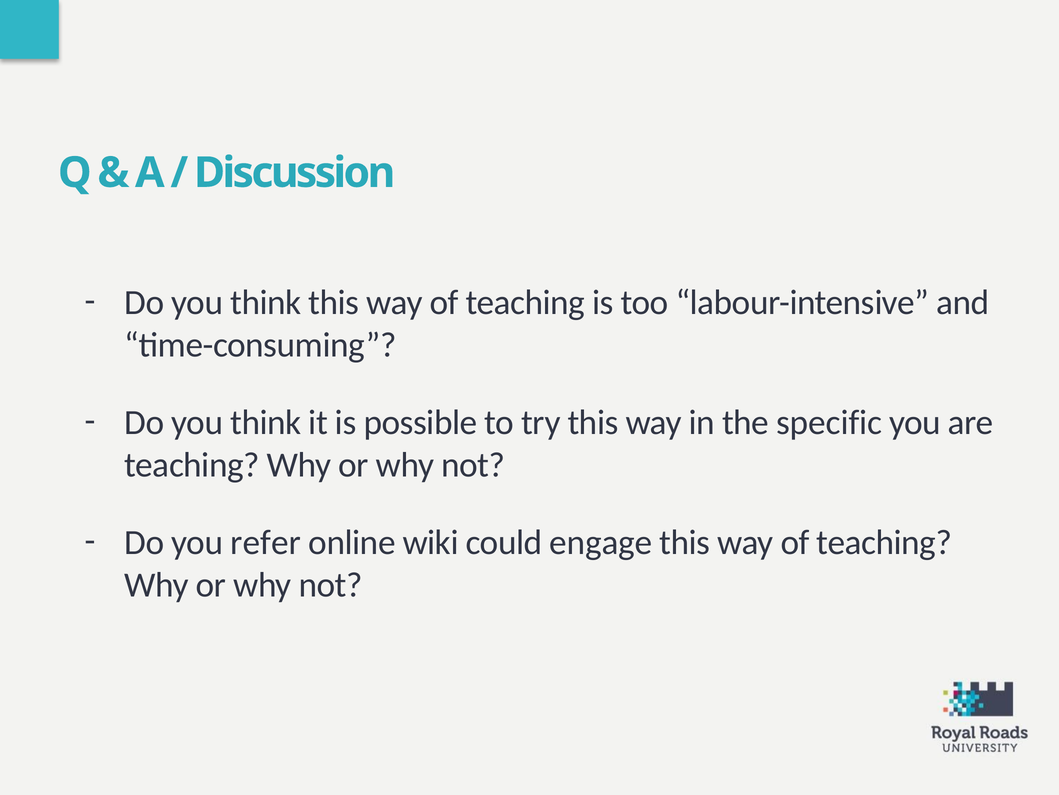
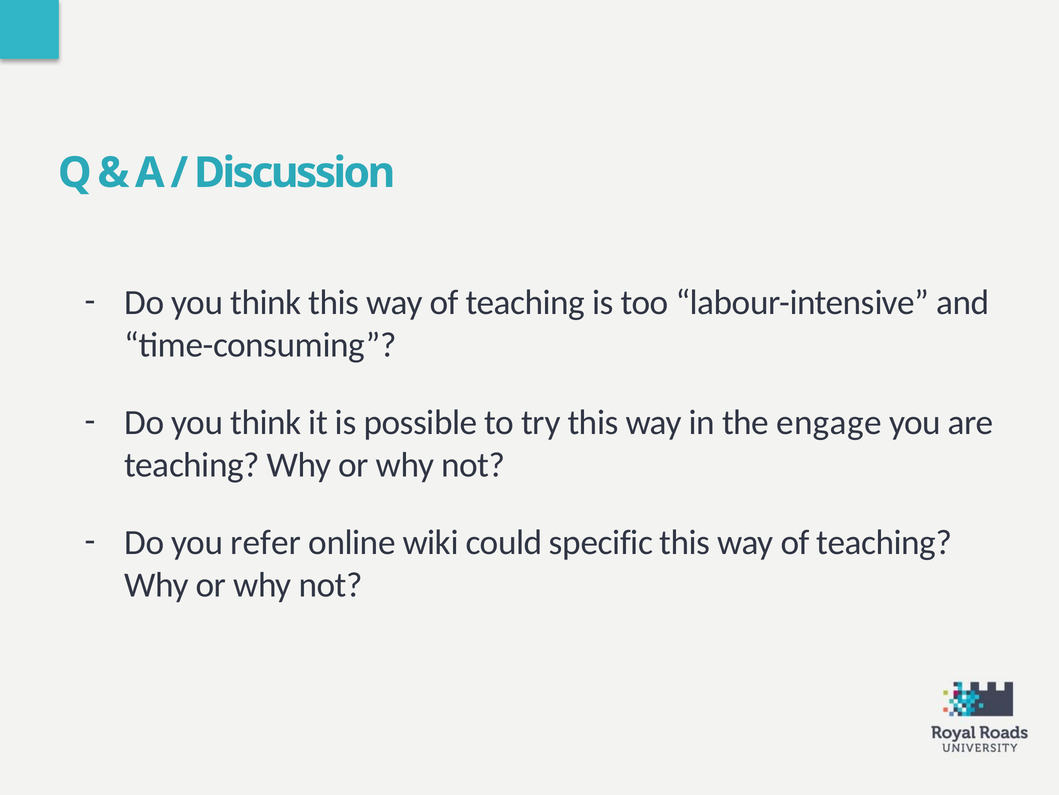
specific: specific -> engage
engage: engage -> specific
